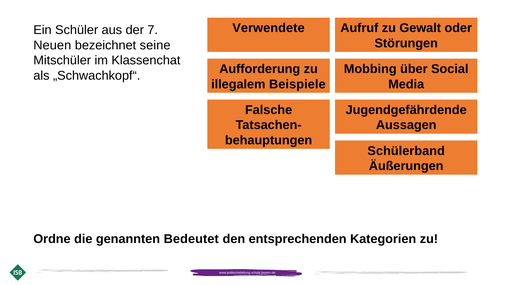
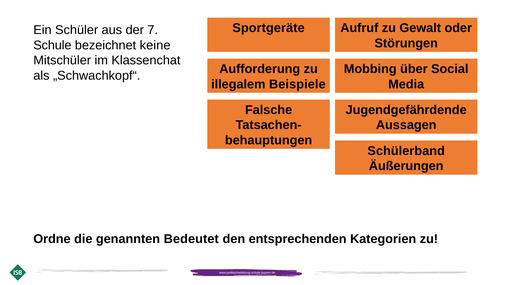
Verwendete: Verwendete -> Sportgeräte
Neuen: Neuen -> Schule
seine: seine -> keine
